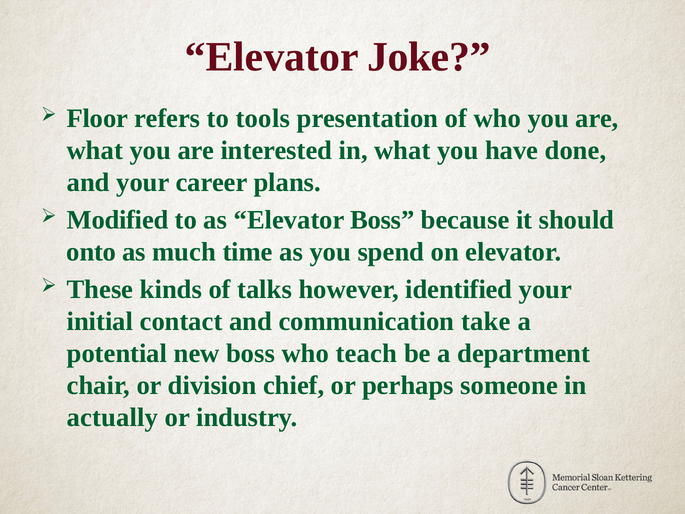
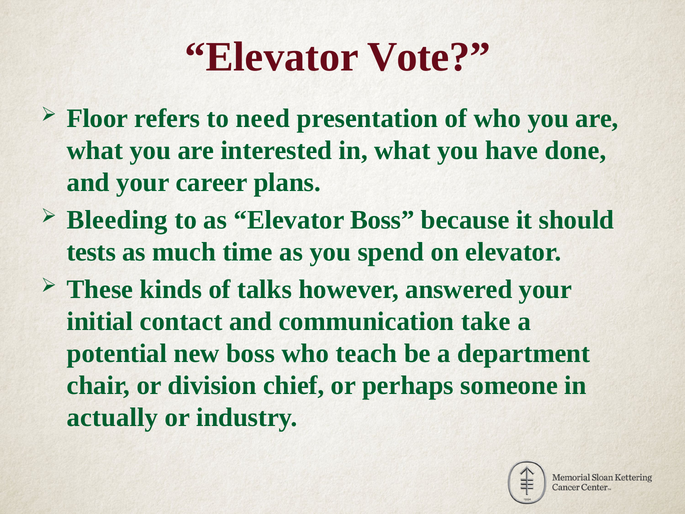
Joke: Joke -> Vote
tools: tools -> need
Modified: Modified -> Bleeding
onto: onto -> tests
identified: identified -> answered
